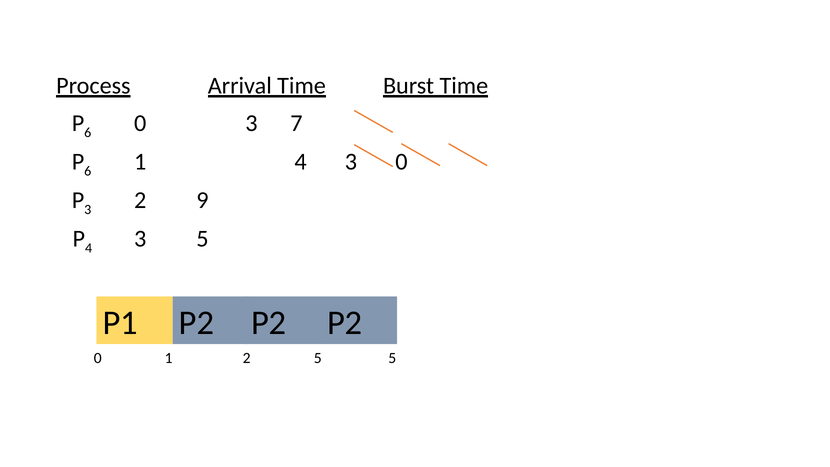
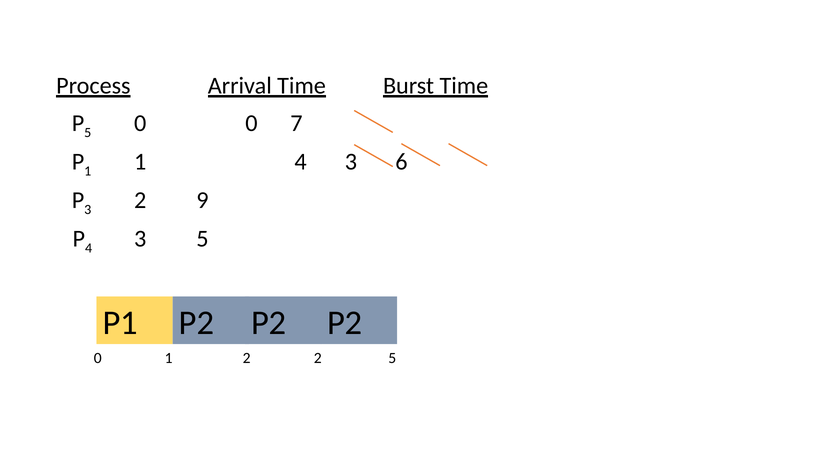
6 at (88, 133): 6 -> 5
0 3: 3 -> 0
6 at (88, 171): 6 -> 1
3 0: 0 -> 6
2 5: 5 -> 2
